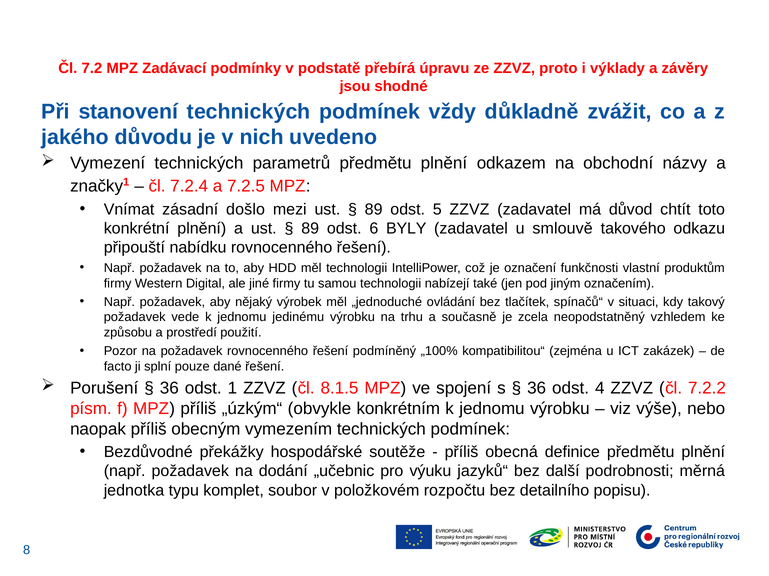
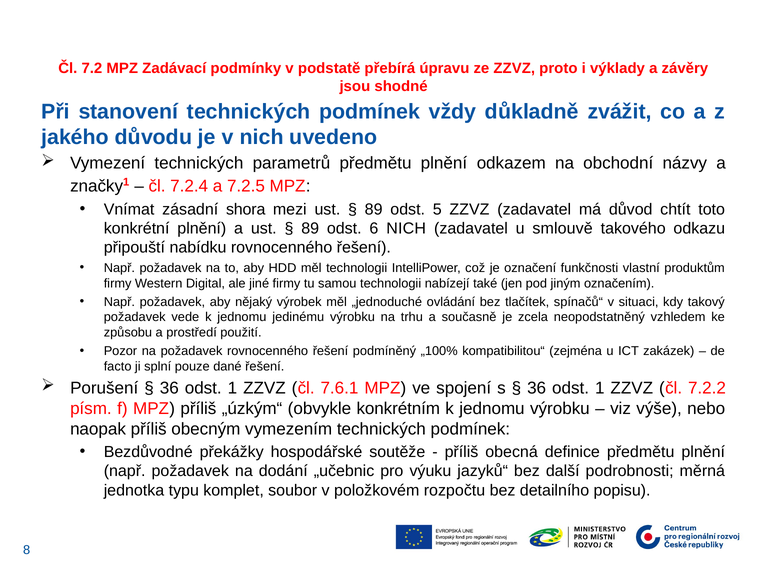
došlo: došlo -> shora
6 BYLY: BYLY -> NICH
8.1.5: 8.1.5 -> 7.6.1
4 at (600, 388): 4 -> 1
